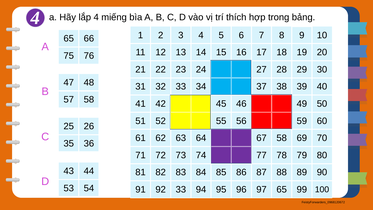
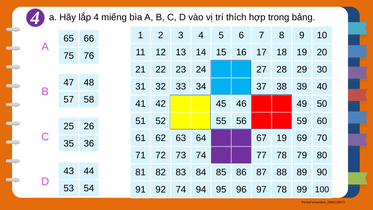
67 58: 58 -> 19
92 33: 33 -> 74
97 65: 65 -> 78
